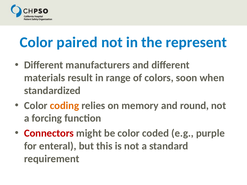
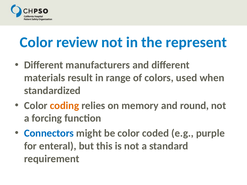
paired: paired -> review
soon: soon -> used
Connectors colour: red -> blue
